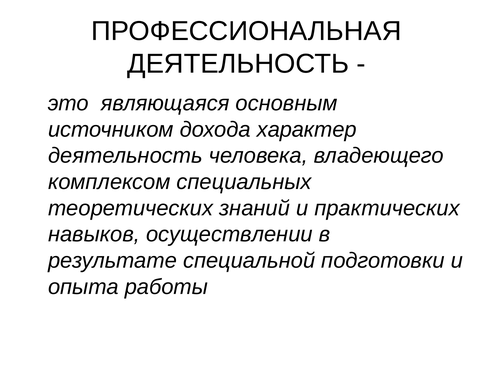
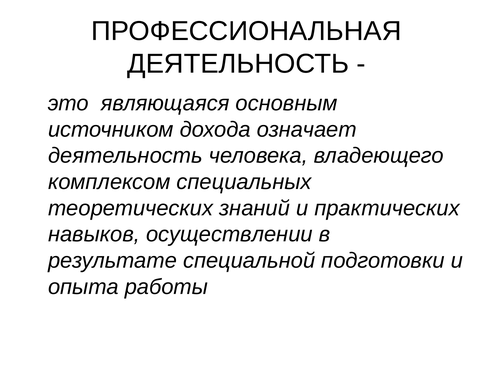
характер: характер -> означает
